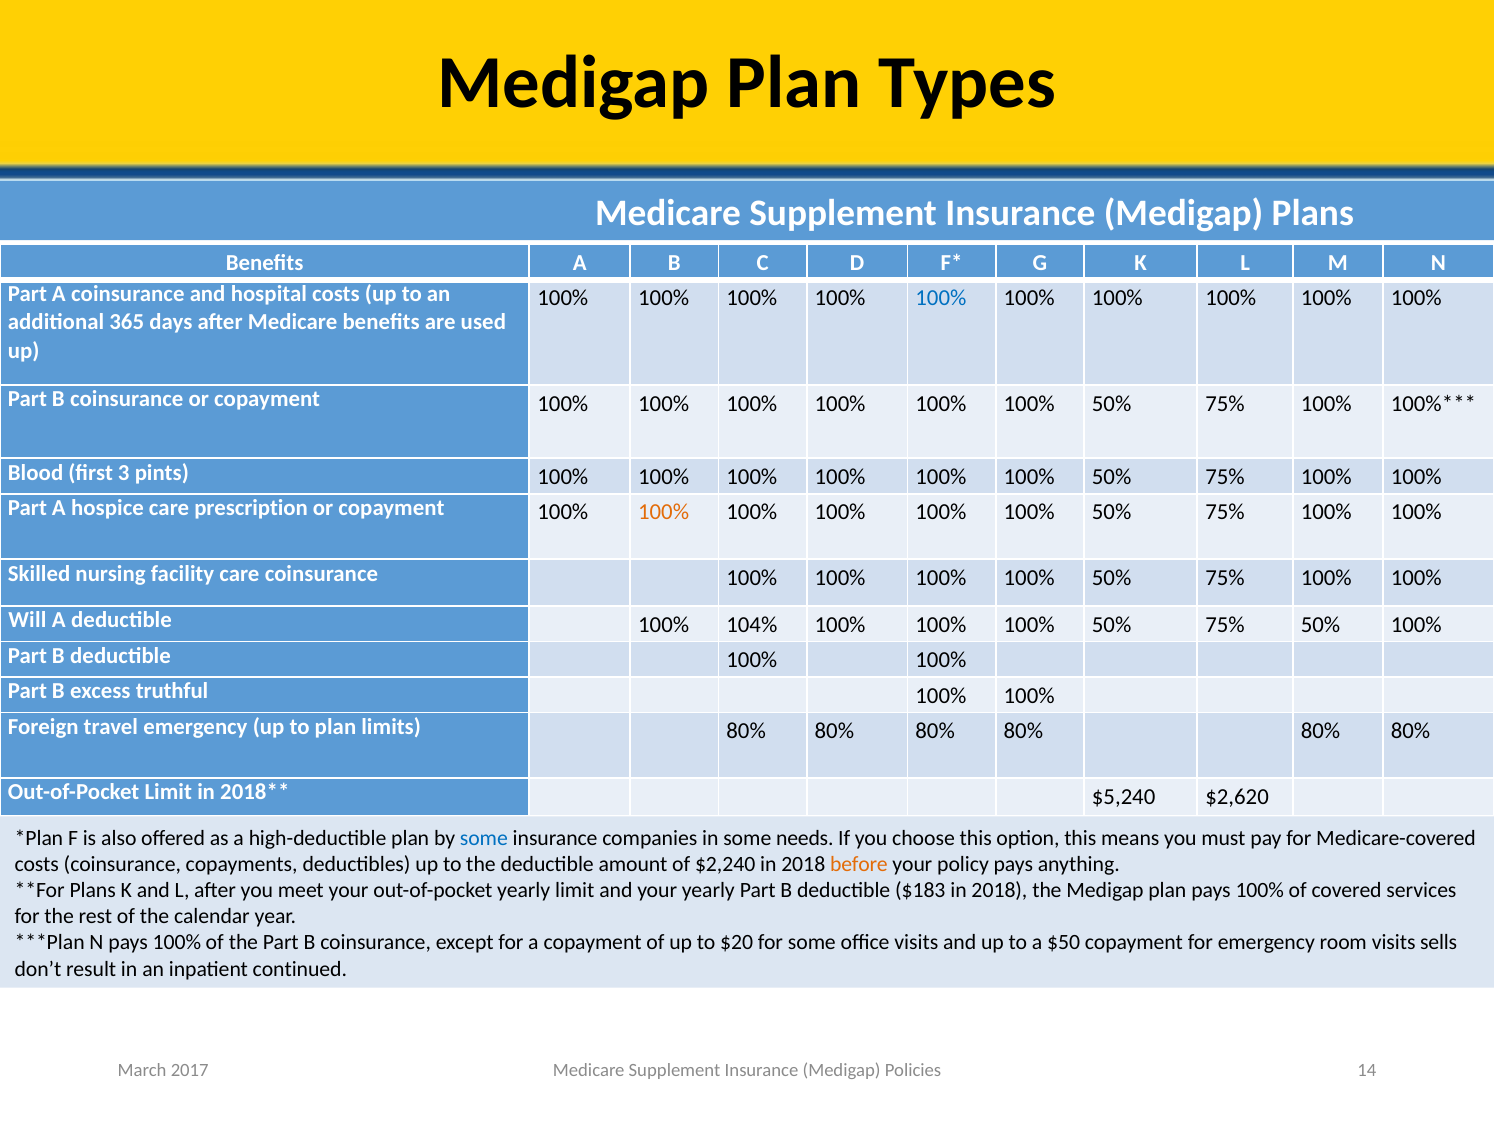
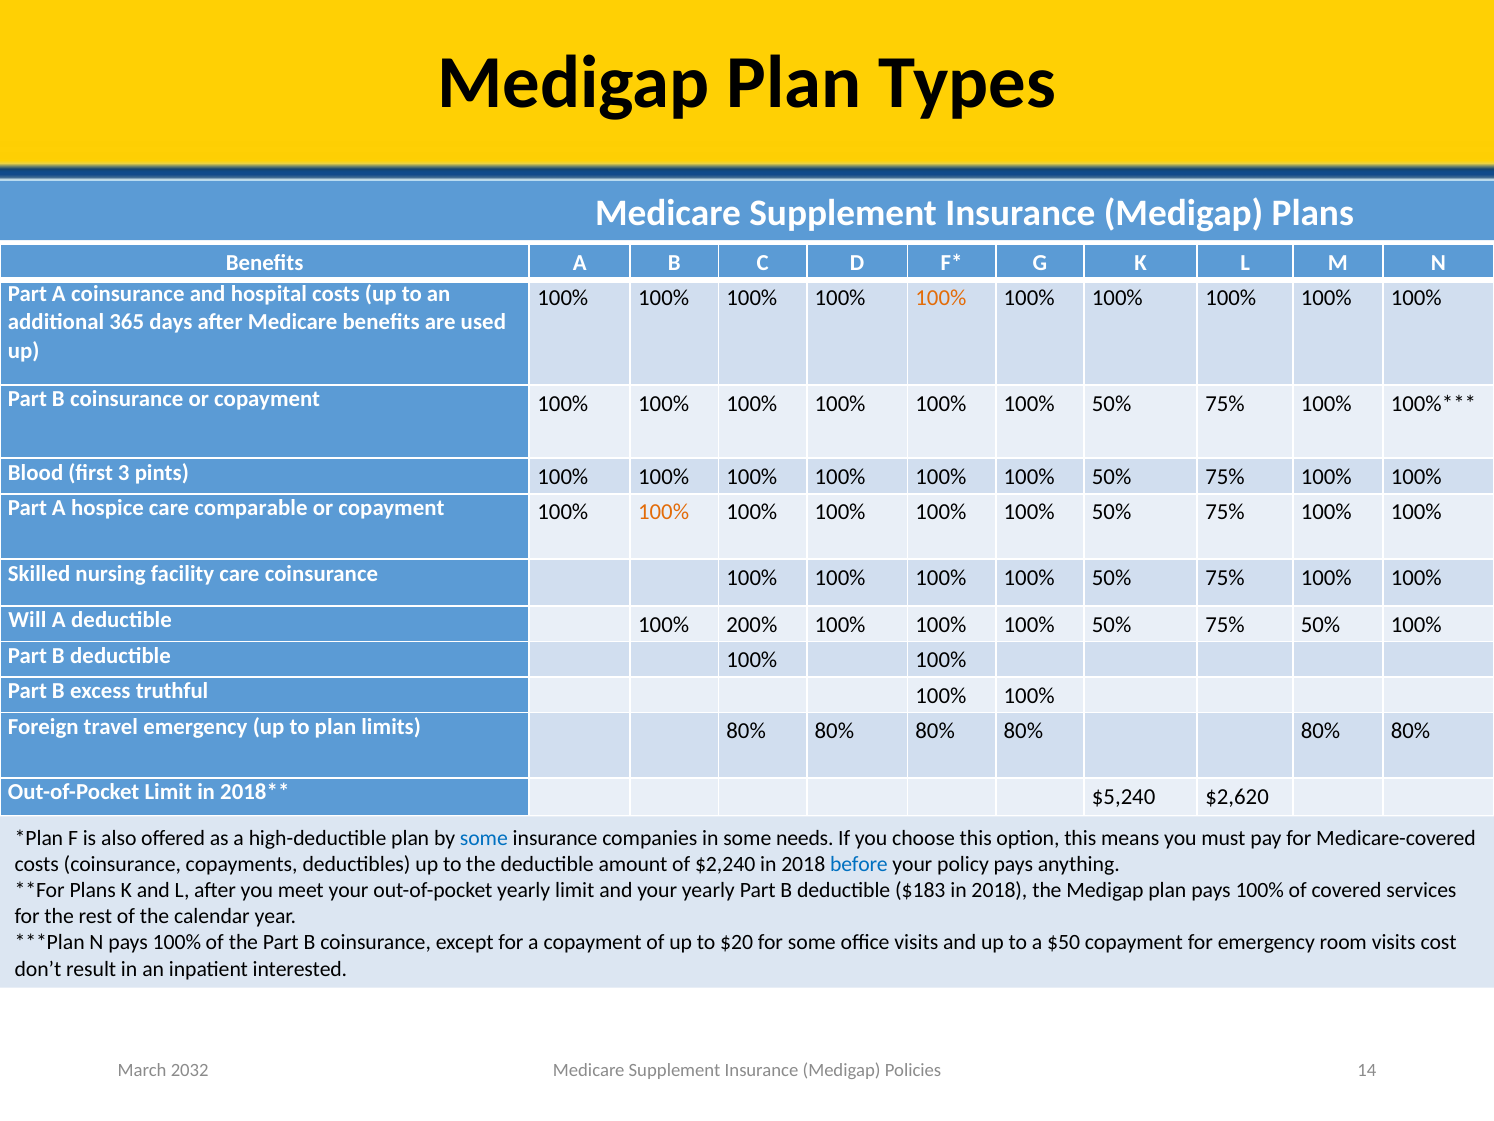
100% at (941, 298) colour: blue -> orange
prescription: prescription -> comparable
104%: 104% -> 200%
before colour: orange -> blue
sells: sells -> cost
continued: continued -> interested
2017: 2017 -> 2032
